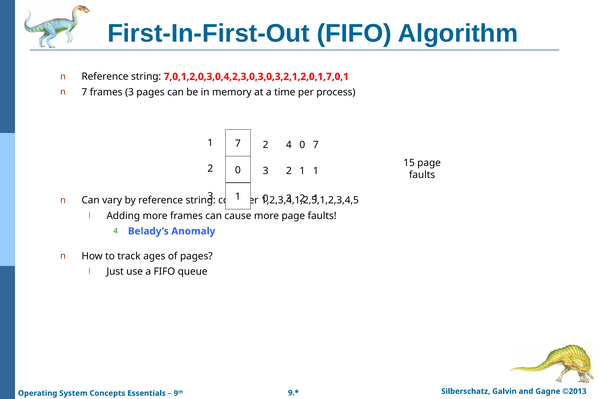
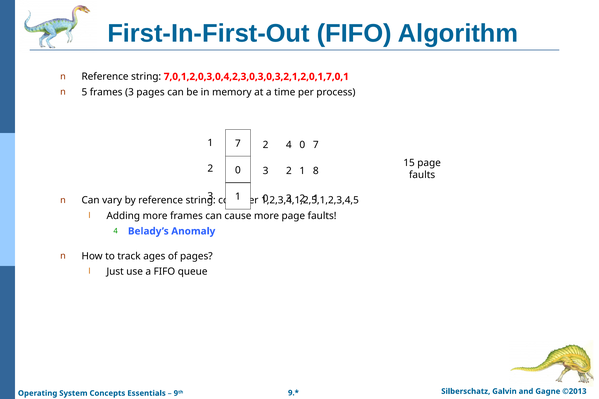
7 at (84, 92): 7 -> 5
2 1 1: 1 -> 8
